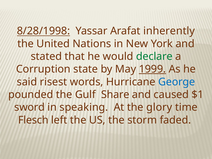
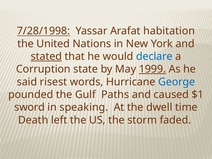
8/28/1998: 8/28/1998 -> 7/28/1998
inherently: inherently -> habitation
stated underline: none -> present
declare colour: green -> blue
Share: Share -> Paths
glory: glory -> dwell
Flesch: Flesch -> Death
